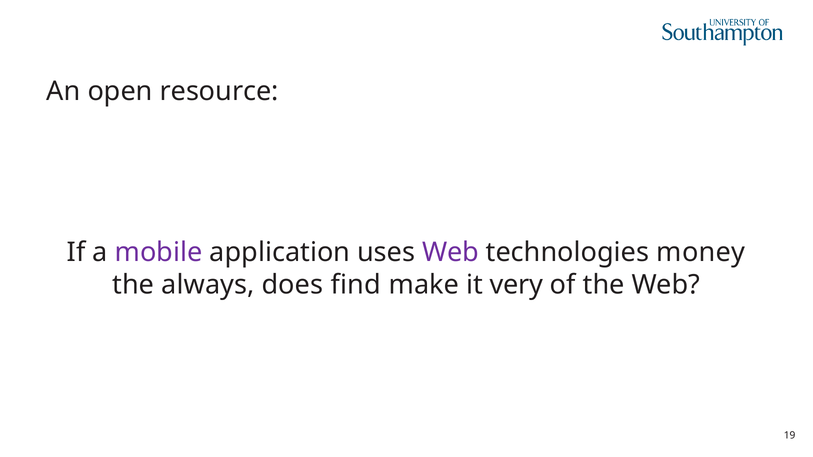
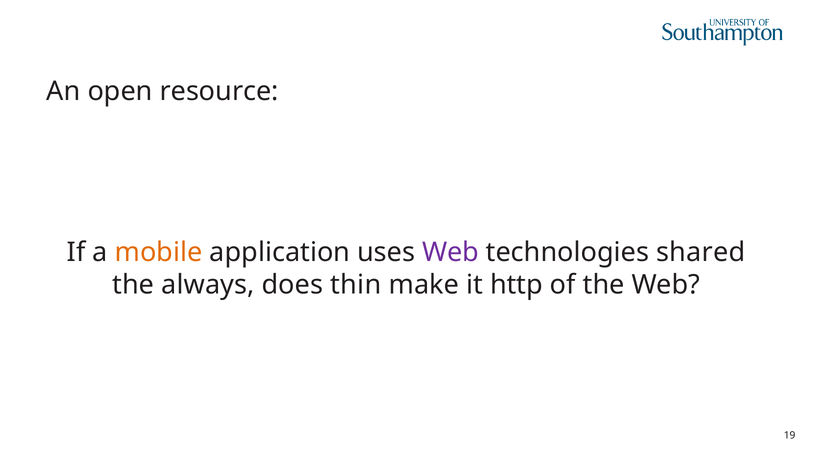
mobile colour: purple -> orange
money: money -> shared
find: find -> thin
very: very -> http
